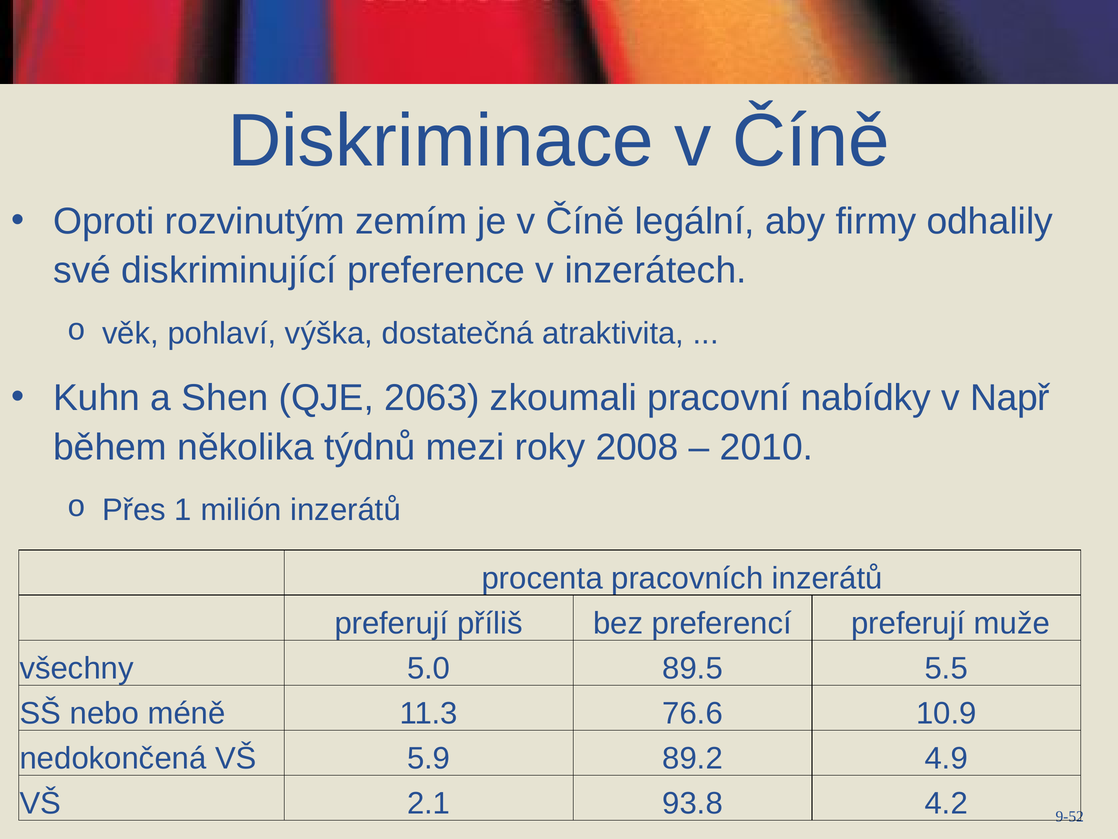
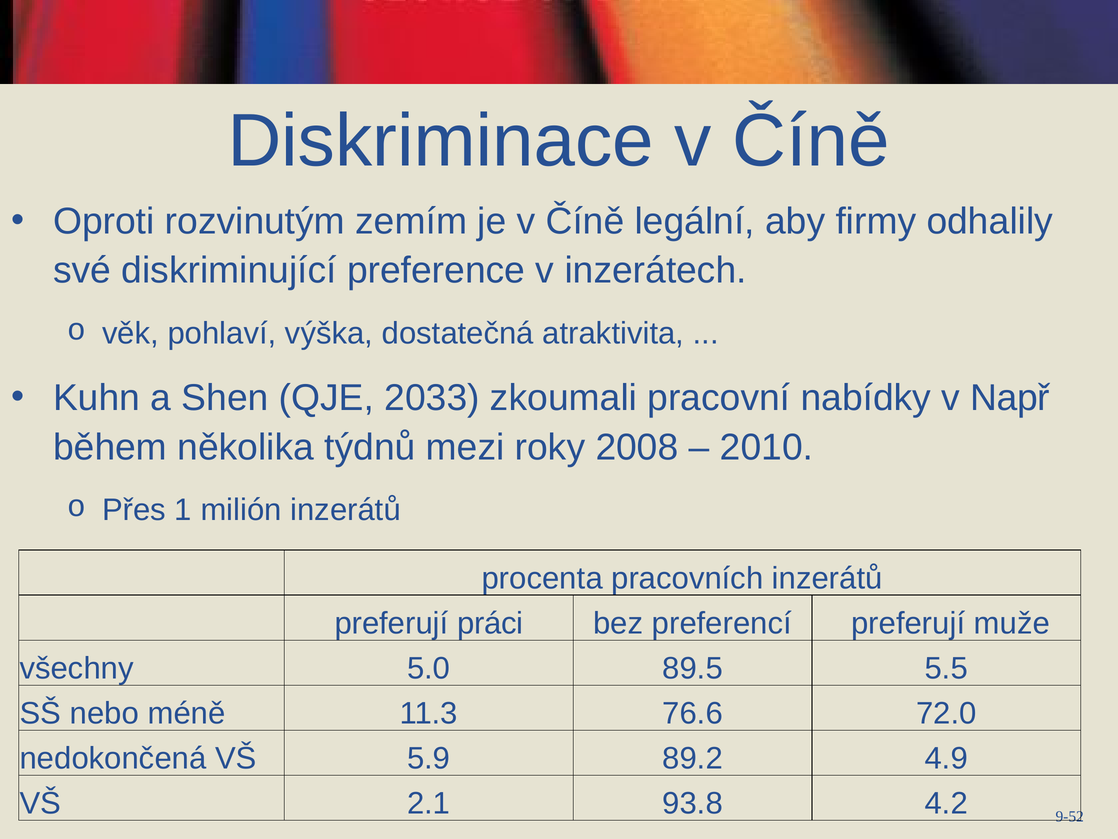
2063: 2063 -> 2033
příliš: příliš -> práci
10.9: 10.9 -> 72.0
